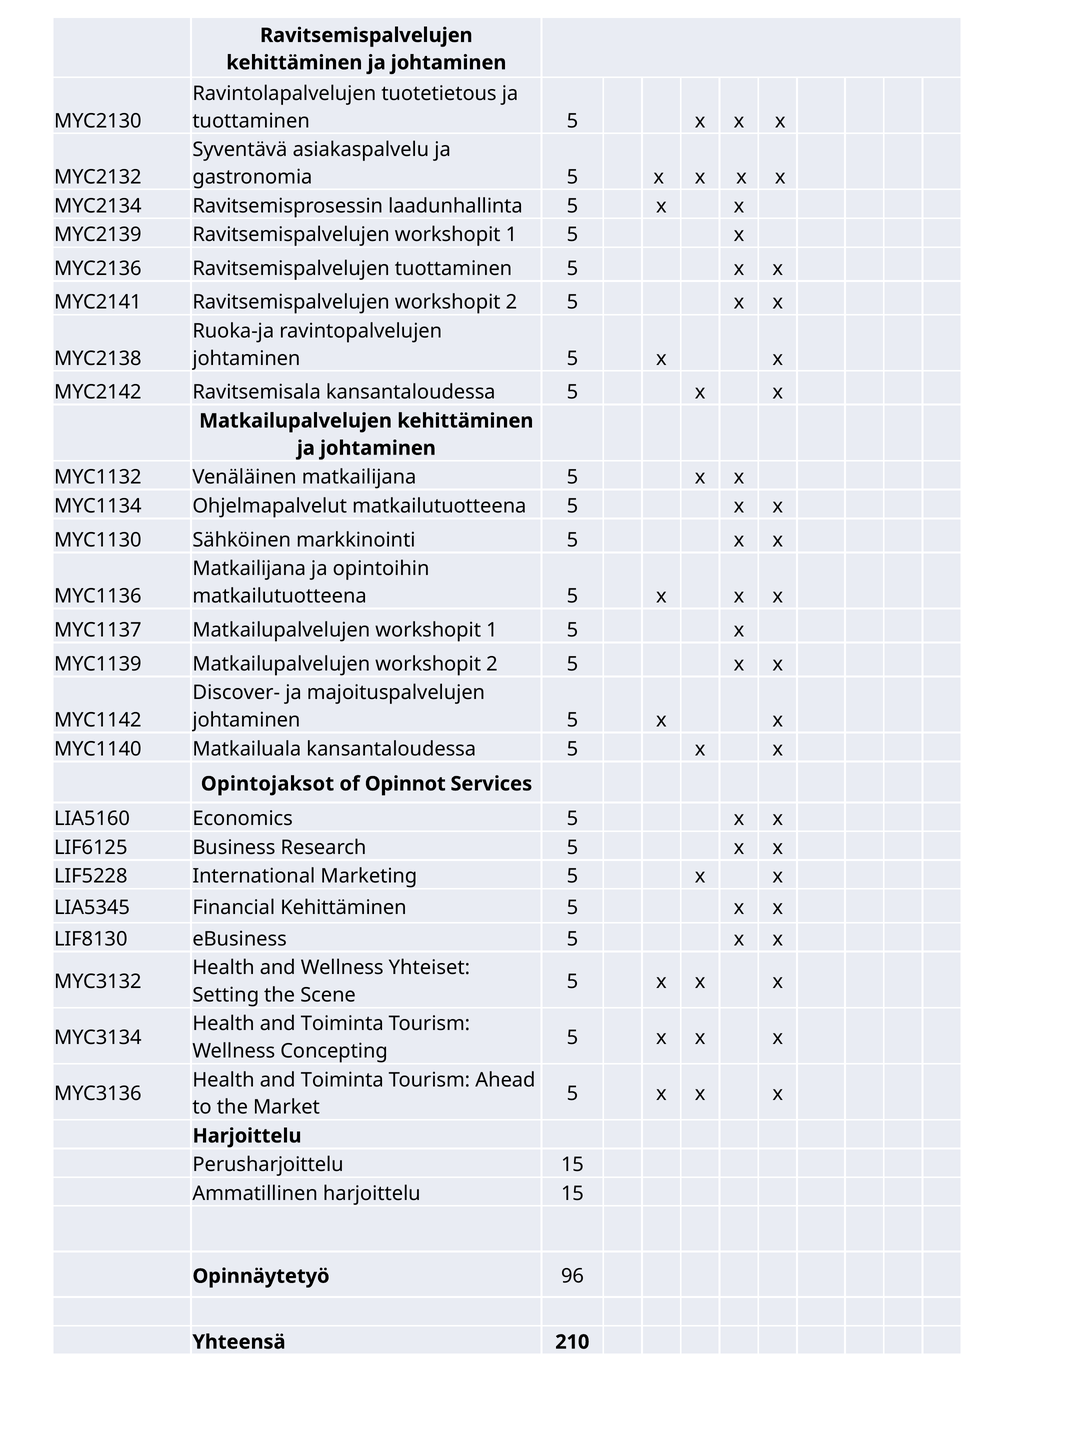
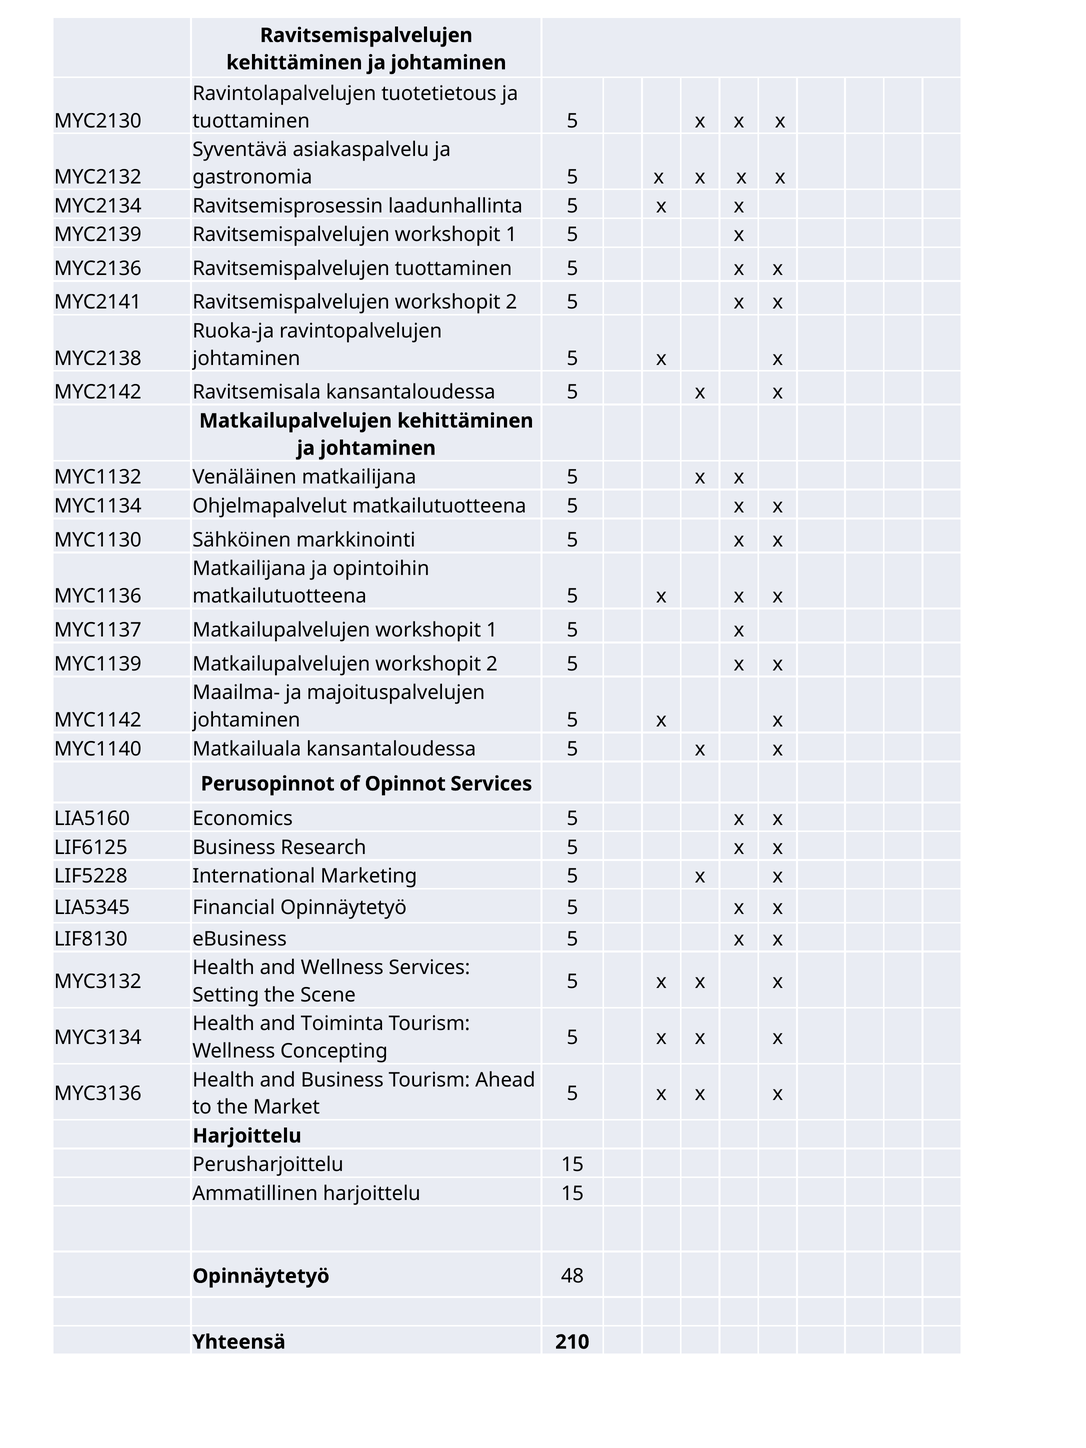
Discover-: Discover- -> Maailma-
Opintojaksot: Opintojaksot -> Perusopinnot
Financial Kehittäminen: Kehittäminen -> Opinnäytetyö
Wellness Yhteiset: Yhteiset -> Services
Toiminta at (342, 1080): Toiminta -> Business
96: 96 -> 48
